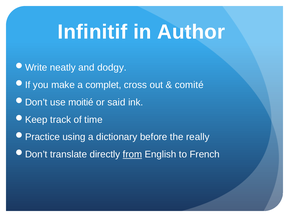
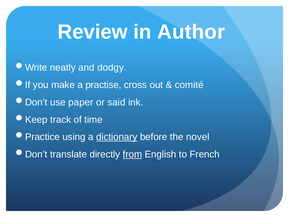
Infinitif: Infinitif -> Review
complet: complet -> practise
moitié: moitié -> paper
dictionary underline: none -> present
really: really -> novel
